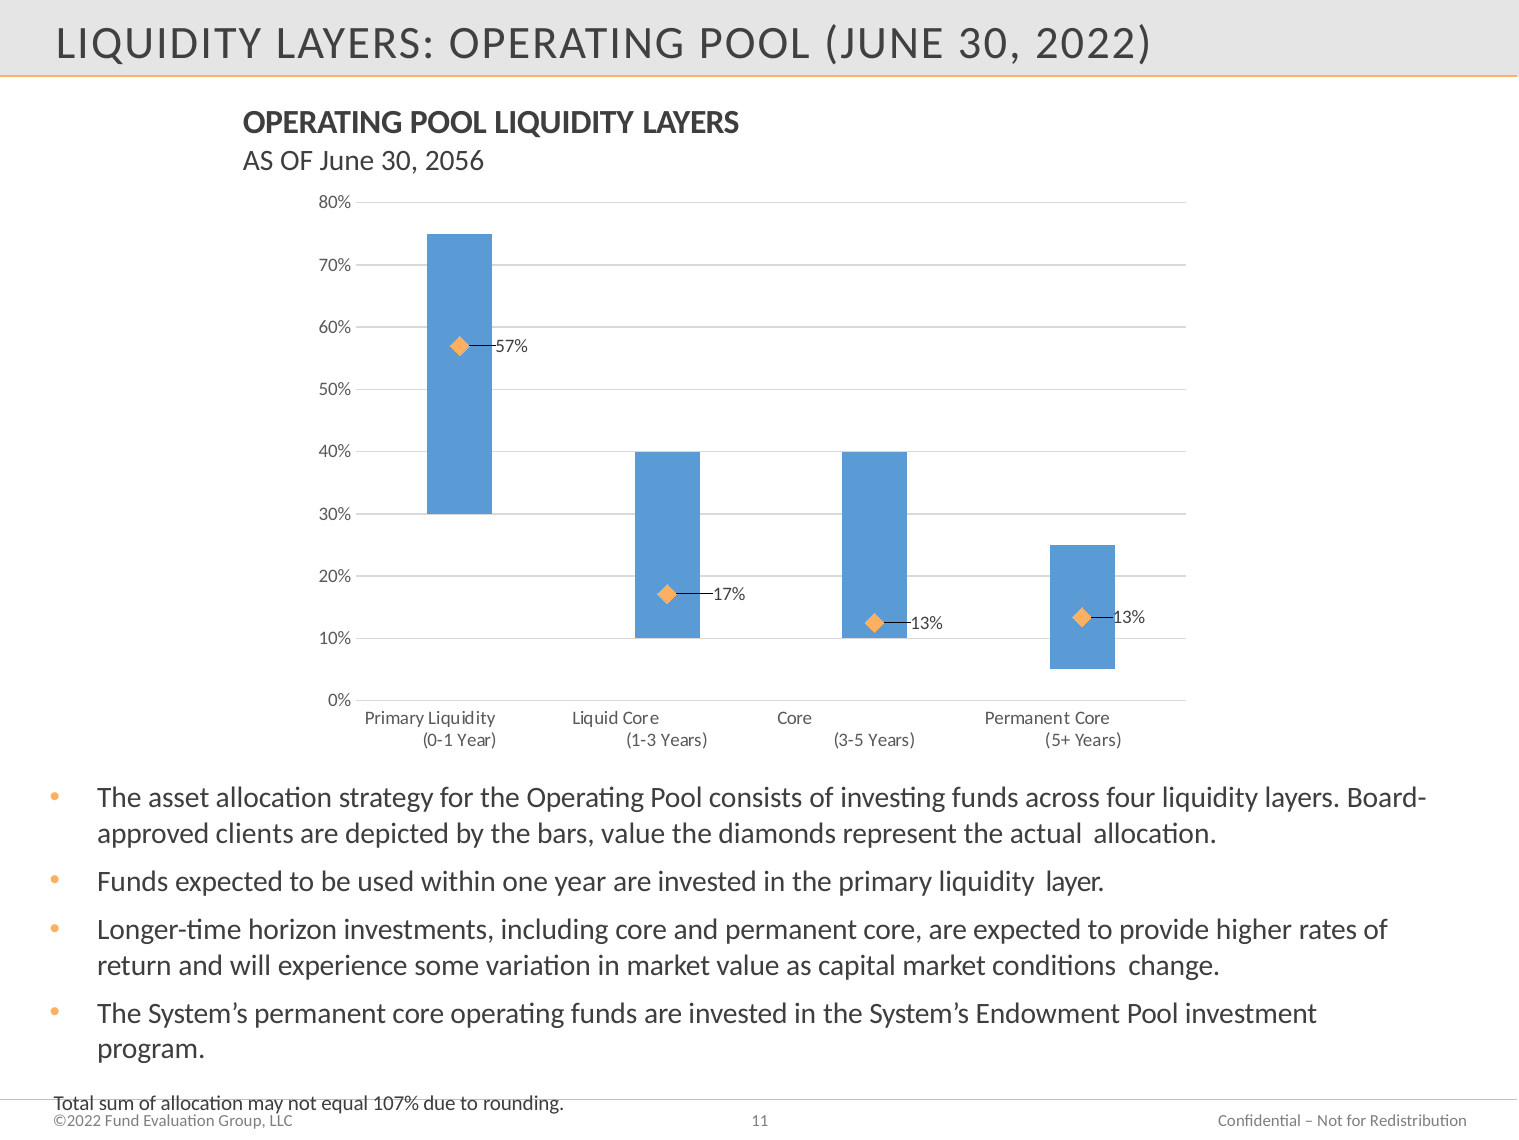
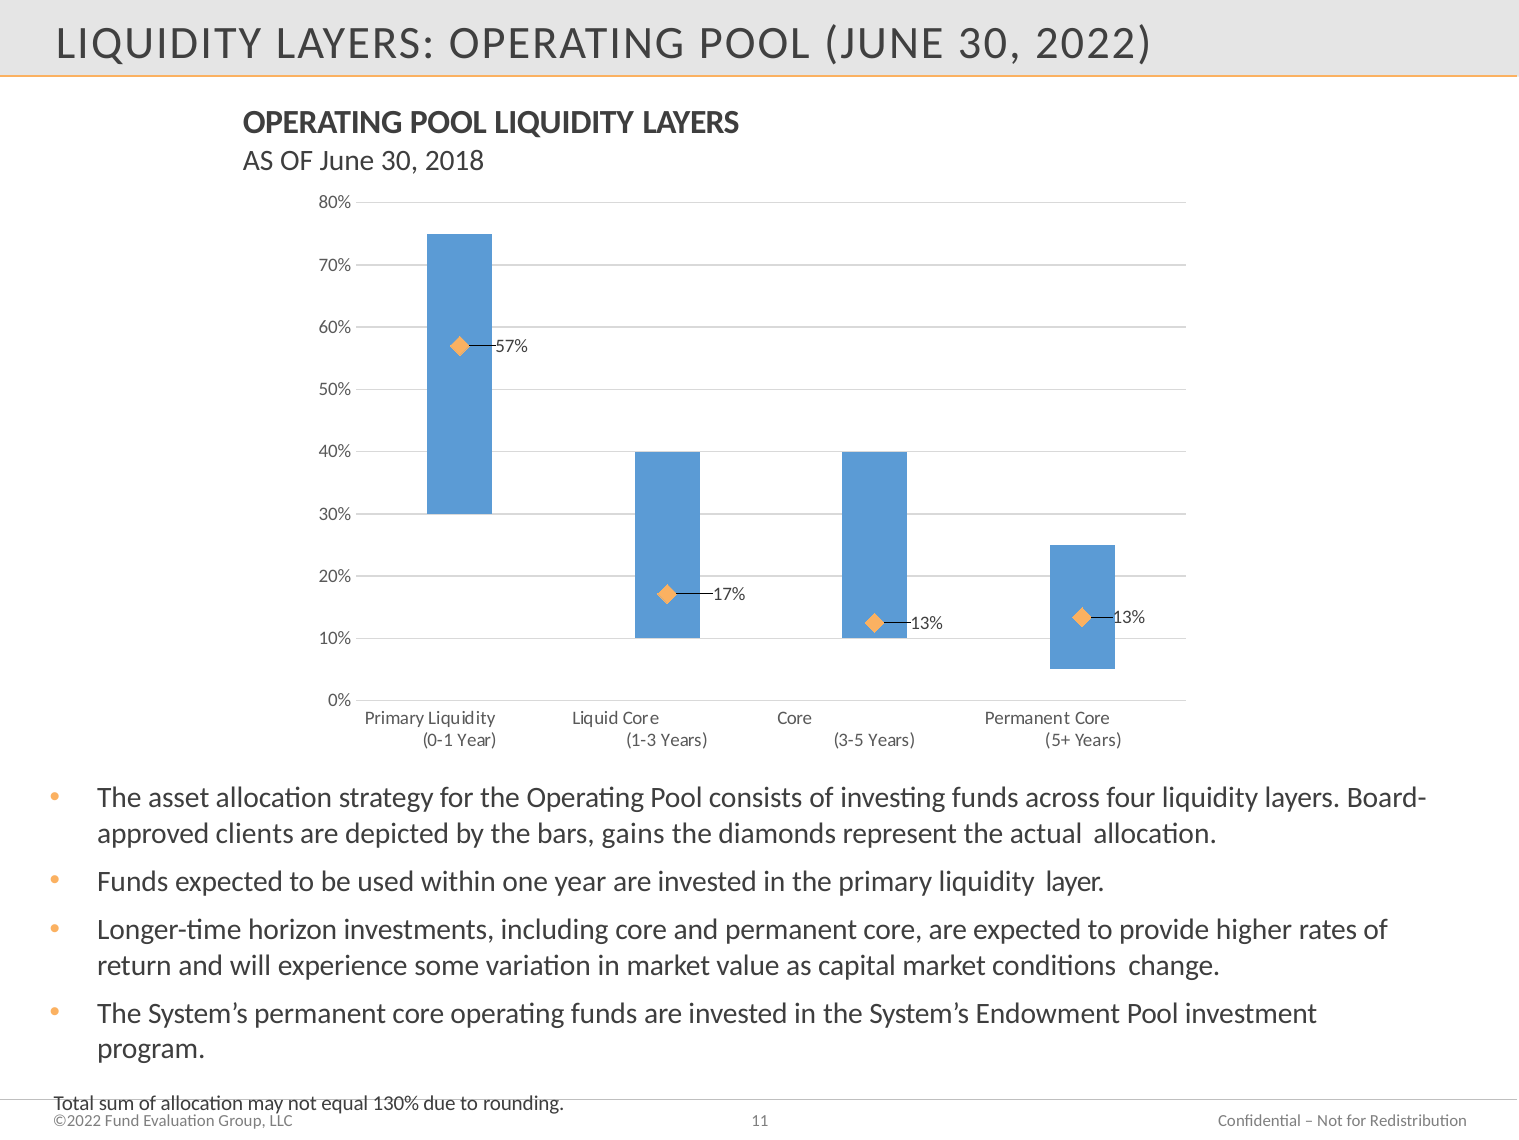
2056: 2056 -> 2018
bars value: value -> gains
107%: 107% -> 130%
